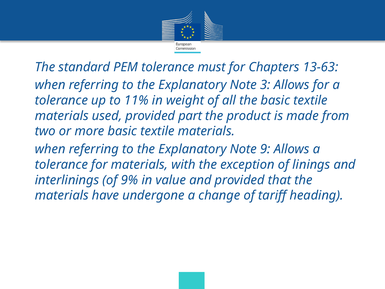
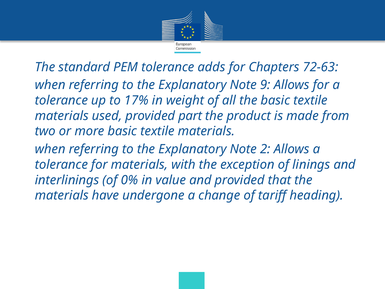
must: must -> adds
13-63: 13-63 -> 72-63
3: 3 -> 9
11%: 11% -> 17%
9: 9 -> 2
9%: 9% -> 0%
